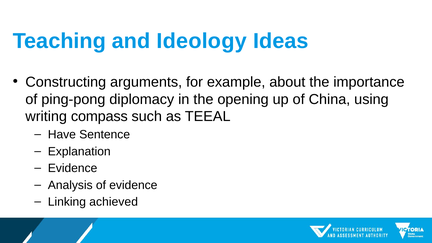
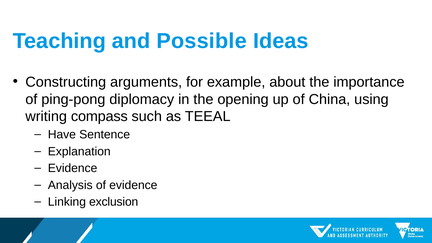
Ideology: Ideology -> Possible
achieved: achieved -> exclusion
